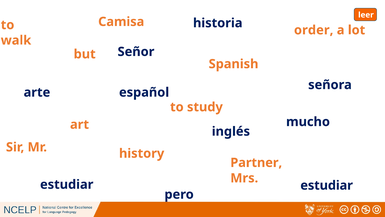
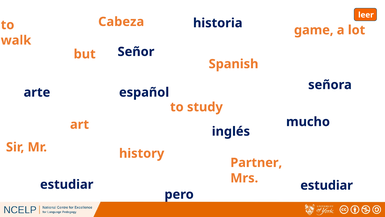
Camisa: Camisa -> Cabeza
order: order -> game
